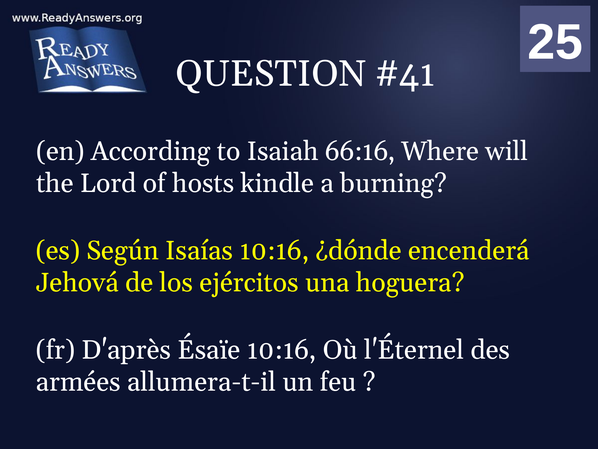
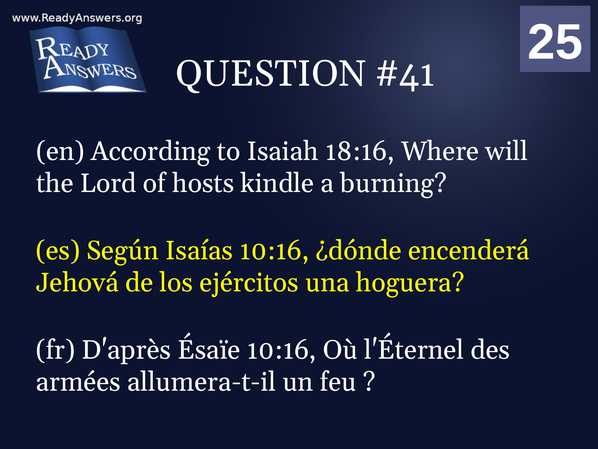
66:16: 66:16 -> 18:16
